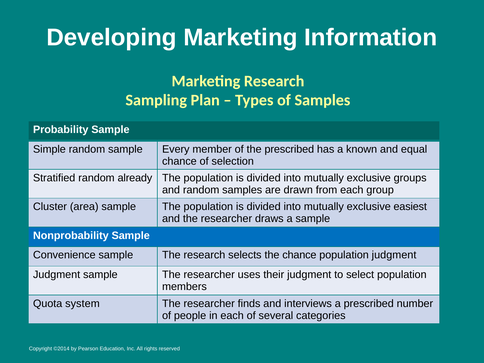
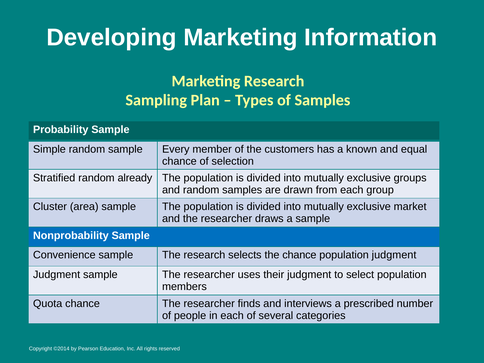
the prescribed: prescribed -> customers
easiest: easiest -> market
Quota system: system -> chance
